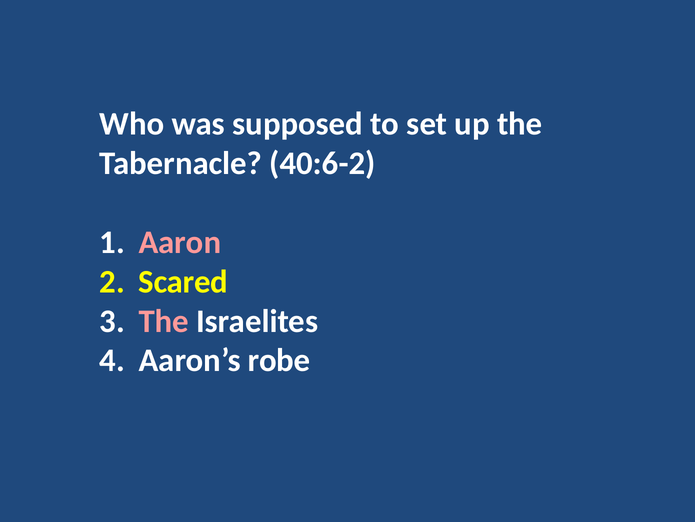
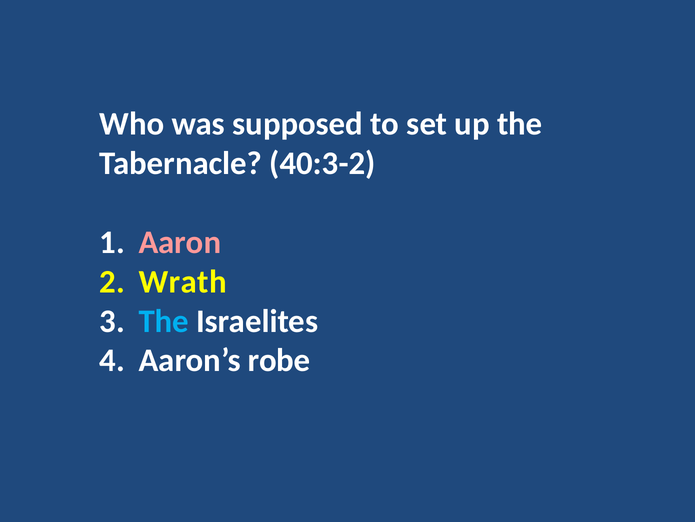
40:6-2: 40:6-2 -> 40:3-2
Scared: Scared -> Wrath
The at (164, 321) colour: pink -> light blue
